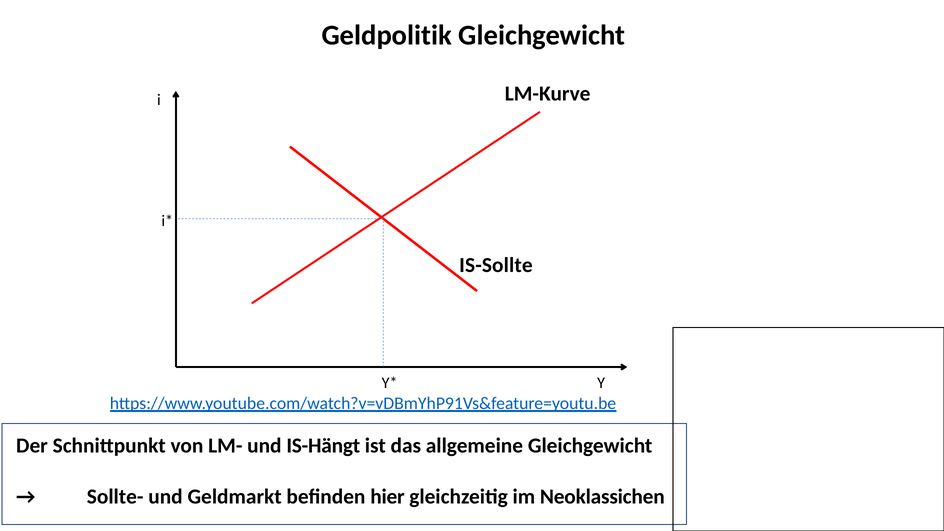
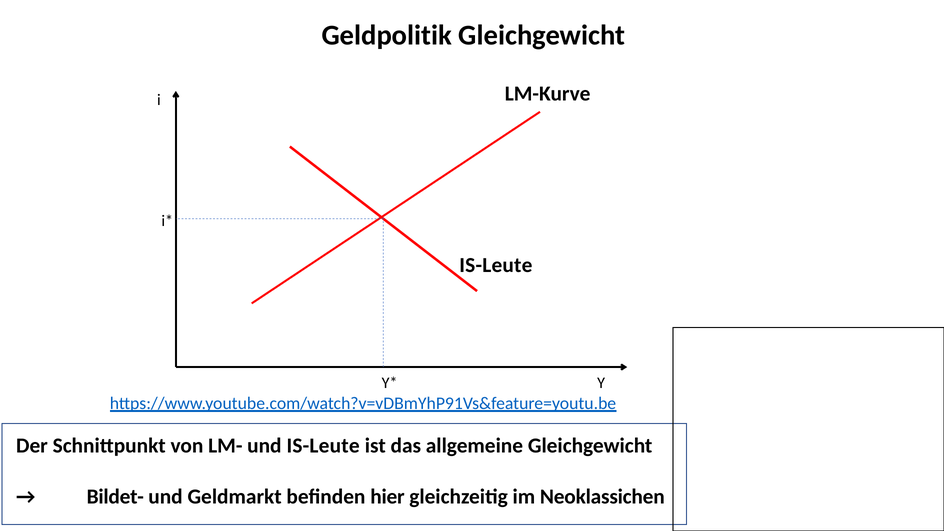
IS-Sollte at (496, 265): IS-Sollte -> IS-Leute
und IS-Hängt: IS-Hängt -> IS-Leute
Sollte-: Sollte- -> Bildet-
